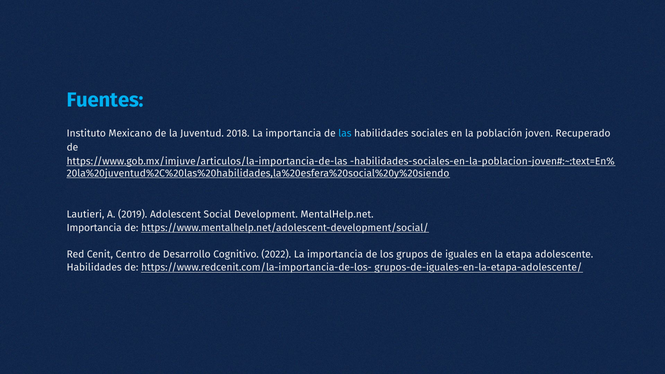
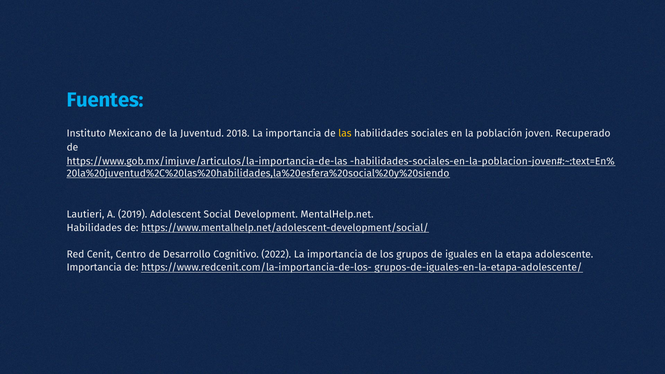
las colour: light blue -> yellow
Importancia at (94, 228): Importancia -> Habilidades
Habilidades at (94, 268): Habilidades -> Importancia
